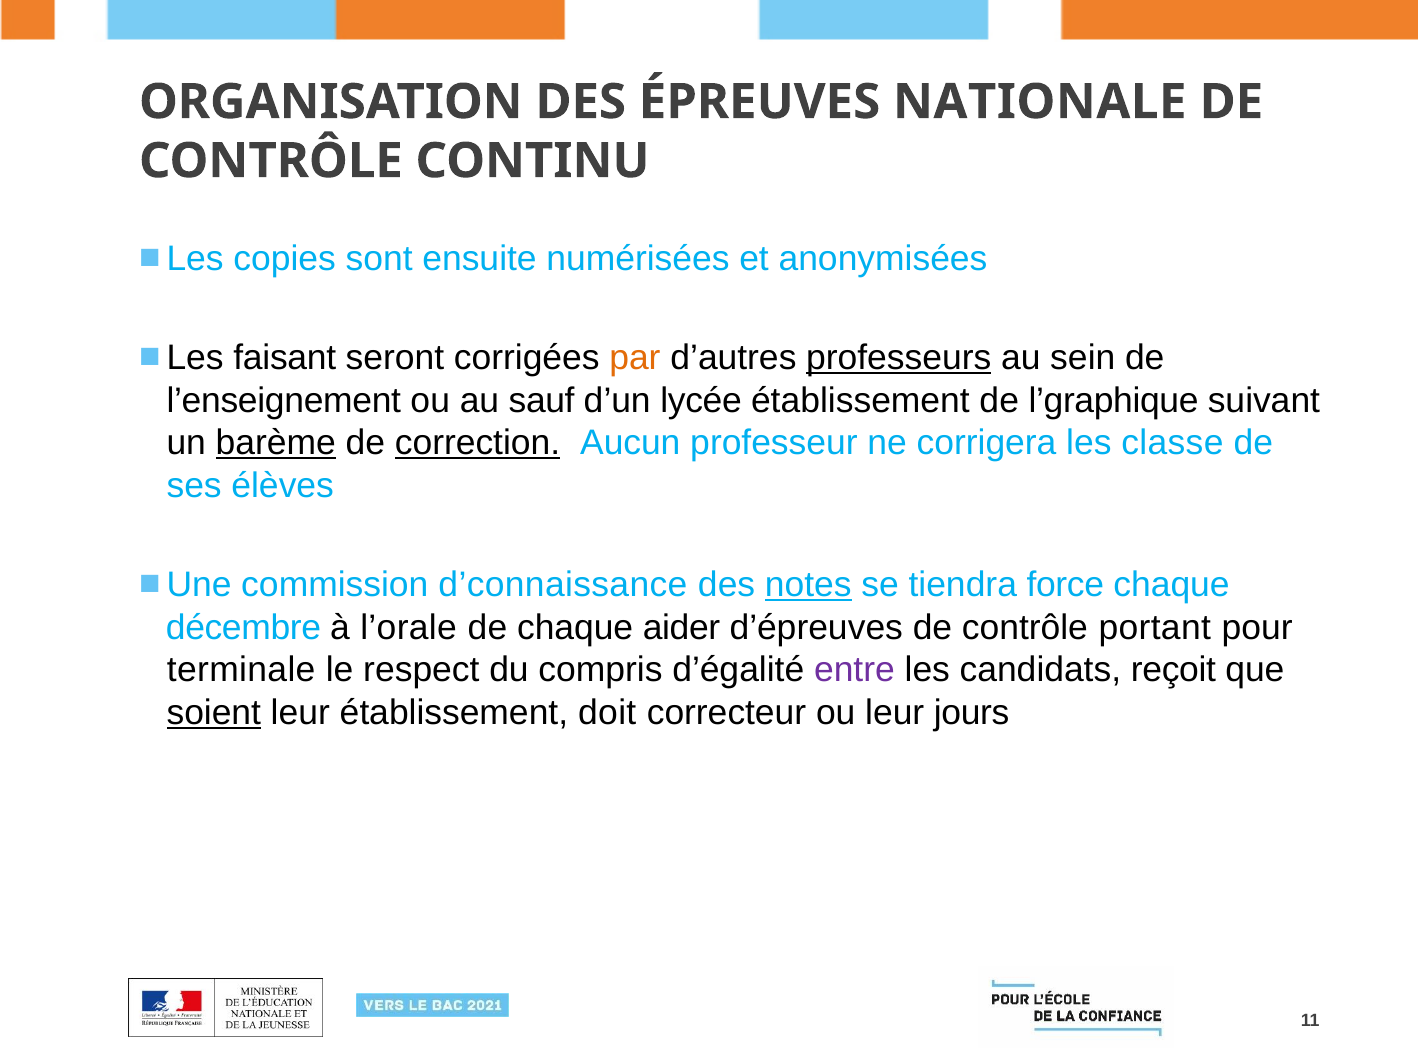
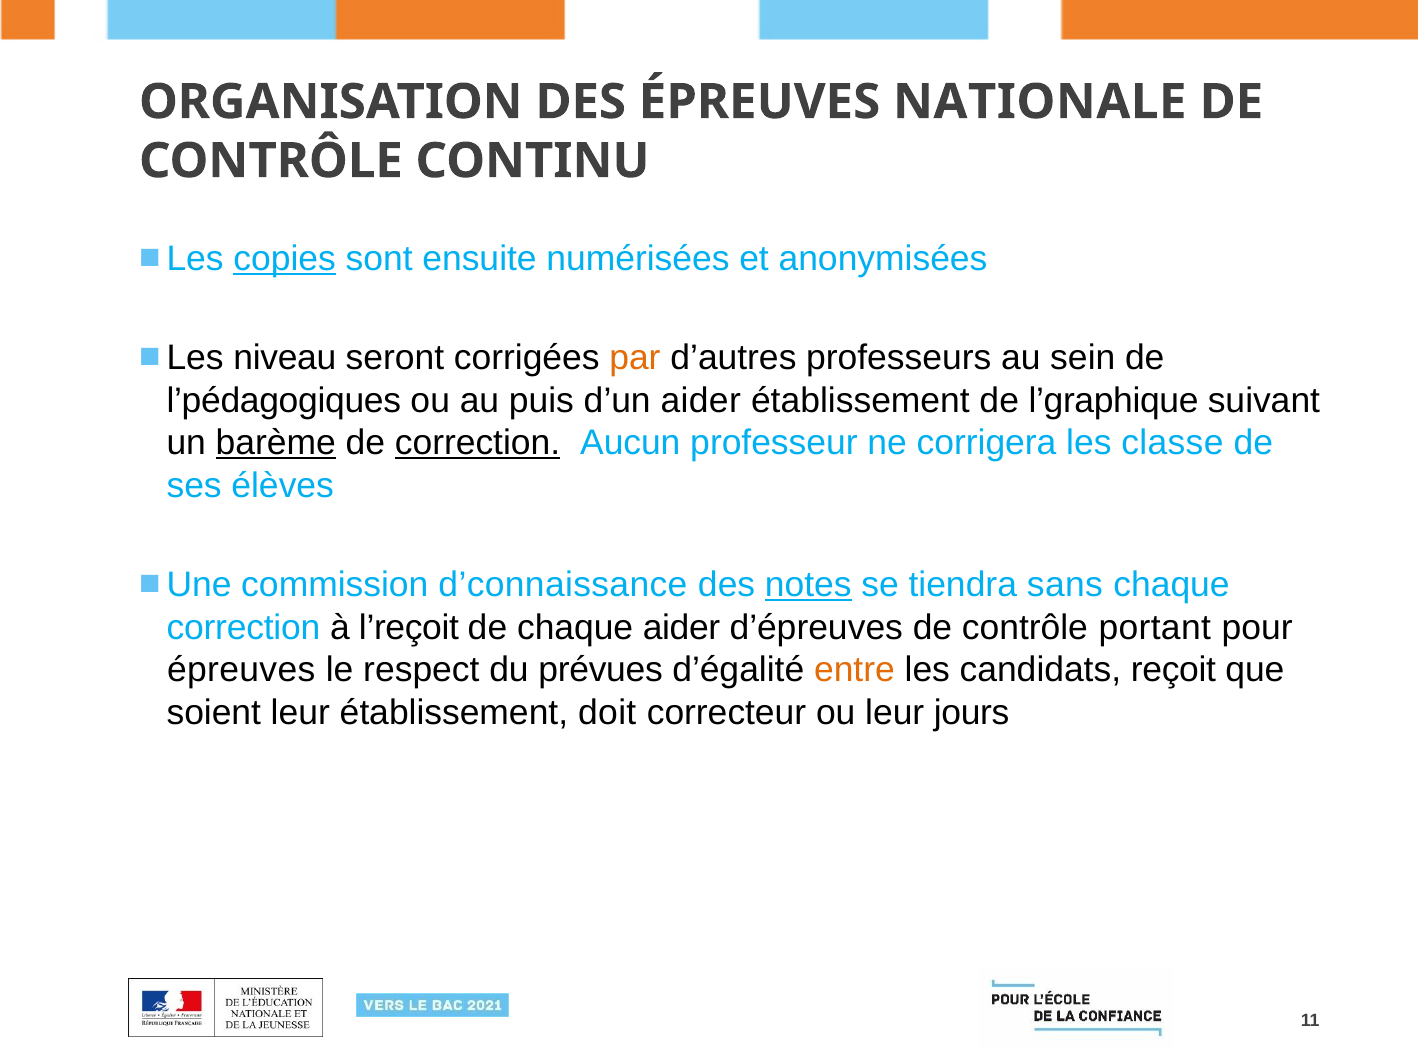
copies underline: none -> present
faisant: faisant -> niveau
professeurs underline: present -> none
l’enseignement: l’enseignement -> l’pédagogiques
sauf: sauf -> puis
d’un lycée: lycée -> aider
force: force -> sans
décembre at (243, 628): décembre -> correction
l’orale: l’orale -> l’reçoit
terminale at (241, 670): terminale -> épreuves
compris: compris -> prévues
entre colour: purple -> orange
soient underline: present -> none
